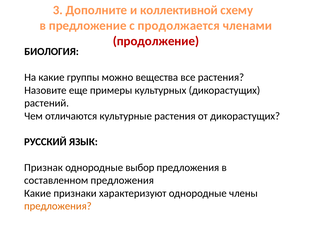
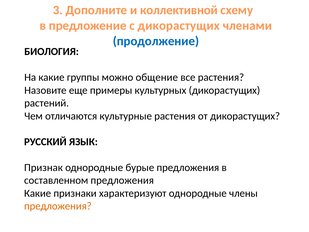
с продолжается: продолжается -> дикорастущих
продолжение colour: red -> blue
вещества: вещества -> общение
выбор: выбор -> бурые
